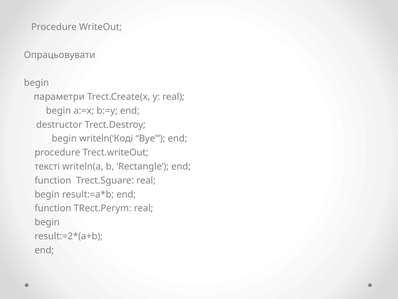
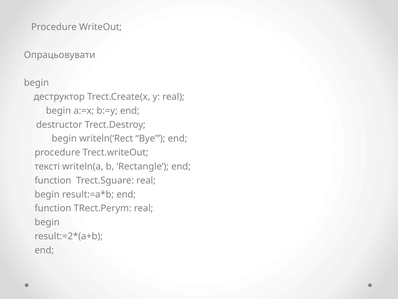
параметри: параметри -> деструктор
writeln(‘Коді: writeln(‘Коді -> writeln(‘Rect
